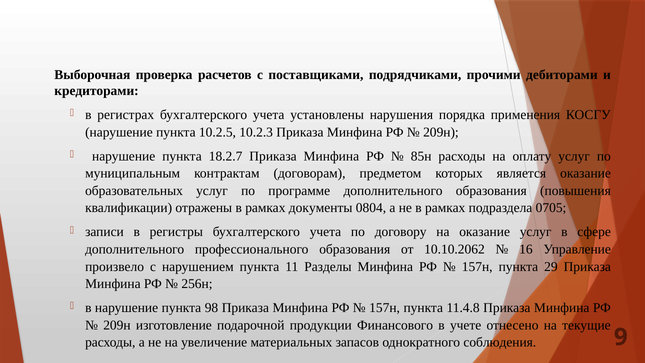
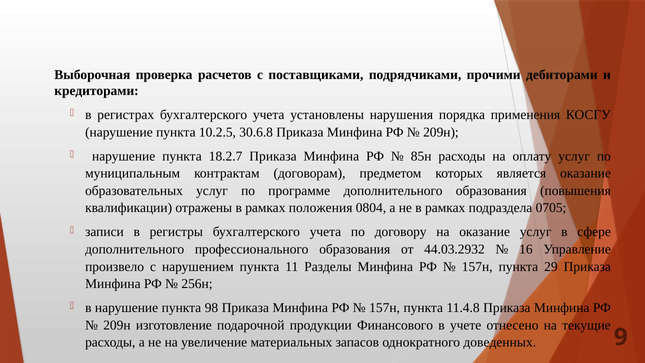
10.2.3: 10.2.3 -> 30.6.8
документы: документы -> положения
10.10.2062: 10.10.2062 -> 44.03.2932
соблюдения: соблюдения -> доведенных
